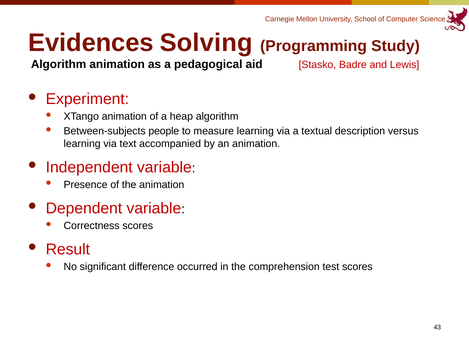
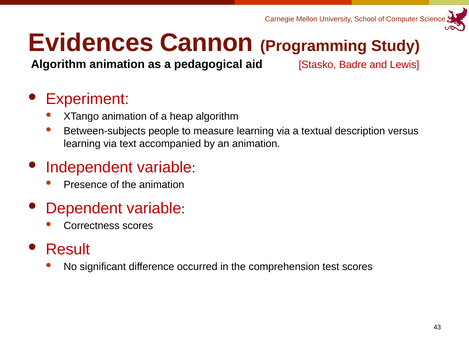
Solving: Solving -> Cannon
